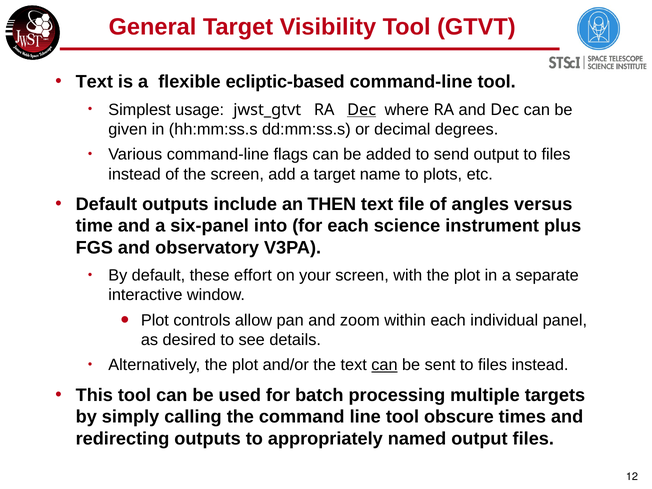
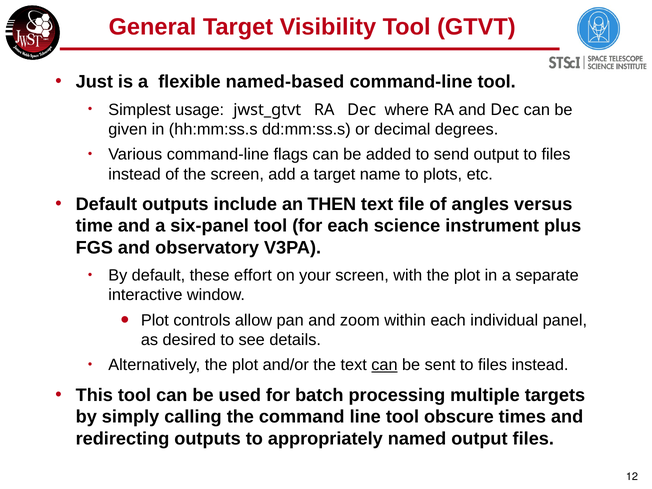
Text at (94, 82): Text -> Just
ecliptic-based: ecliptic-based -> named-based
Dec at (362, 110) underline: present -> none
six-panel into: into -> tool
